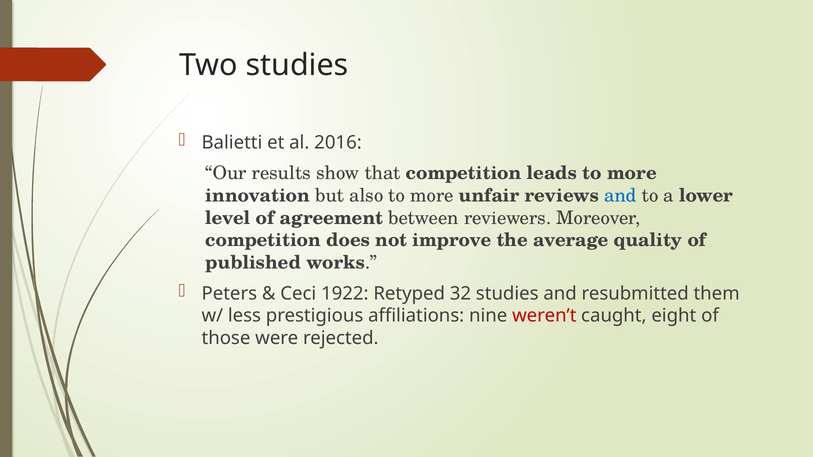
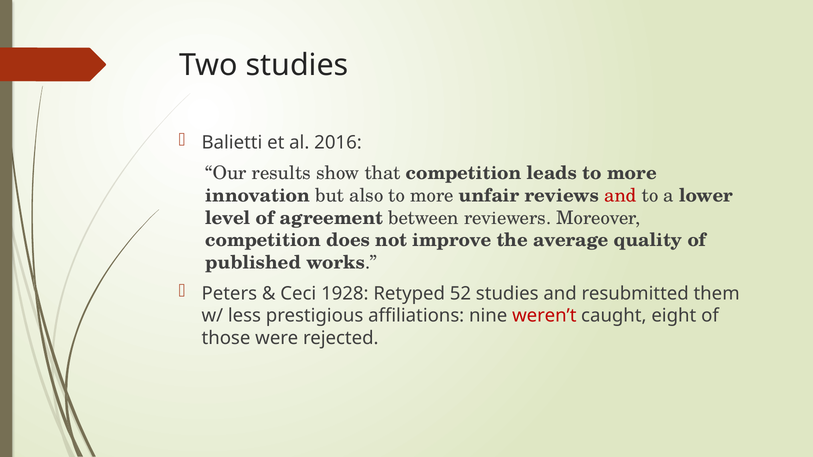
and at (620, 196) colour: blue -> red
1922: 1922 -> 1928
32: 32 -> 52
